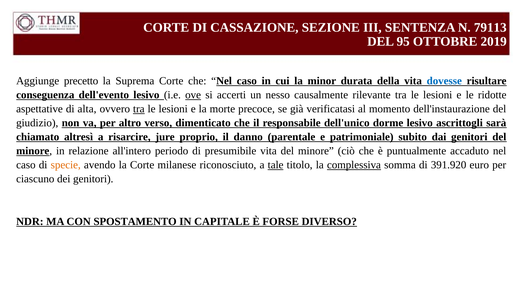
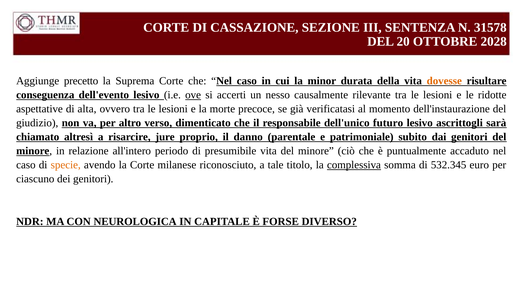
79113: 79113 -> 31578
95: 95 -> 20
2019: 2019 -> 2028
dovesse colour: blue -> orange
tra at (139, 109) underline: present -> none
dorme: dorme -> futuro
tale underline: present -> none
391.920: 391.920 -> 532.345
SPOSTAMENTO: SPOSTAMENTO -> NEUROLOGICA
